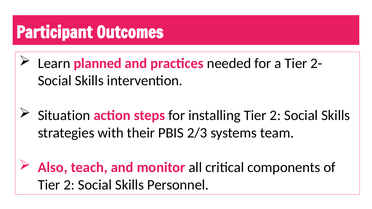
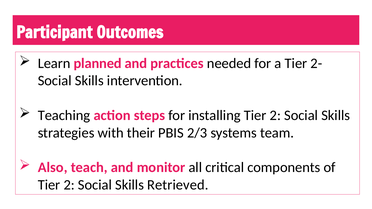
Situation: Situation -> Teaching
Personnel: Personnel -> Retrieved
